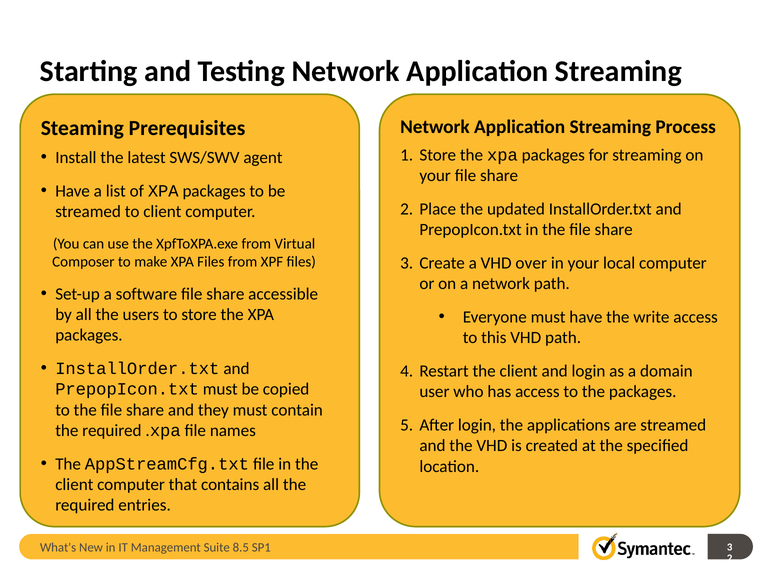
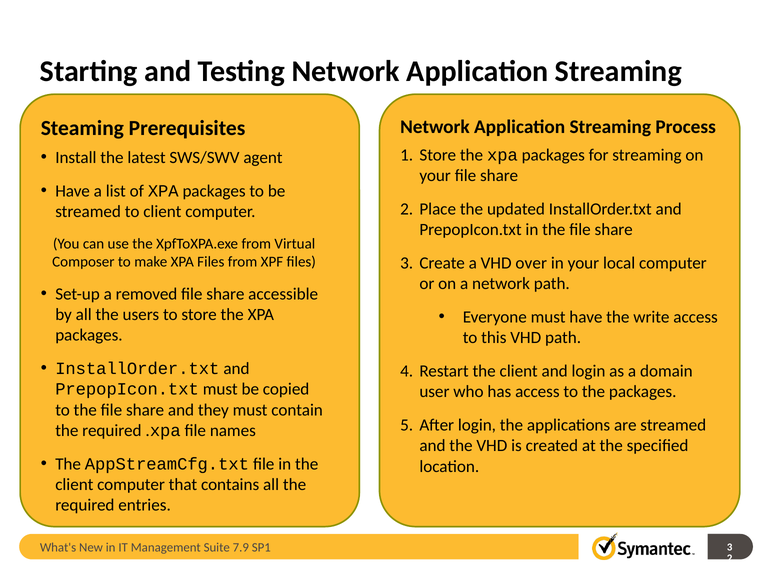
software: software -> removed
8.5: 8.5 -> 7.9
